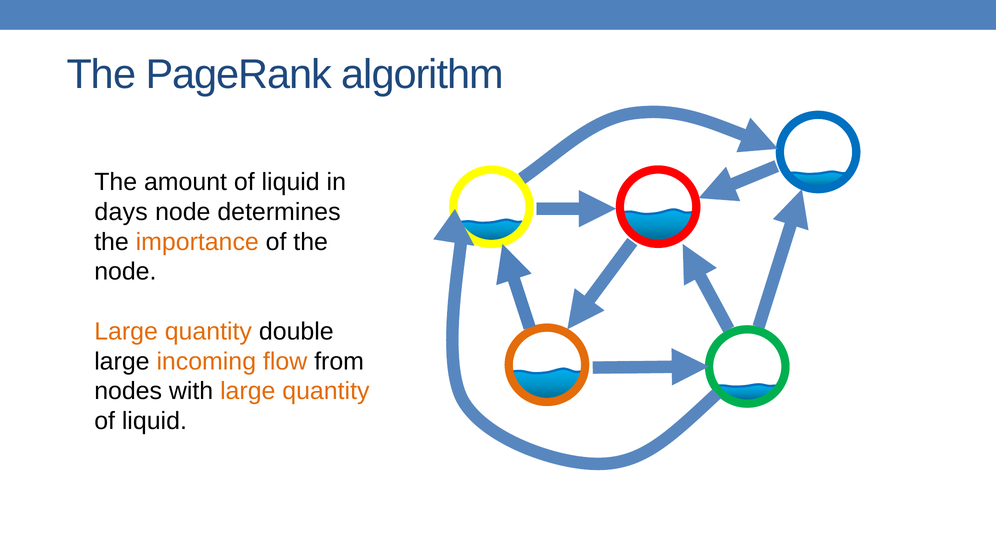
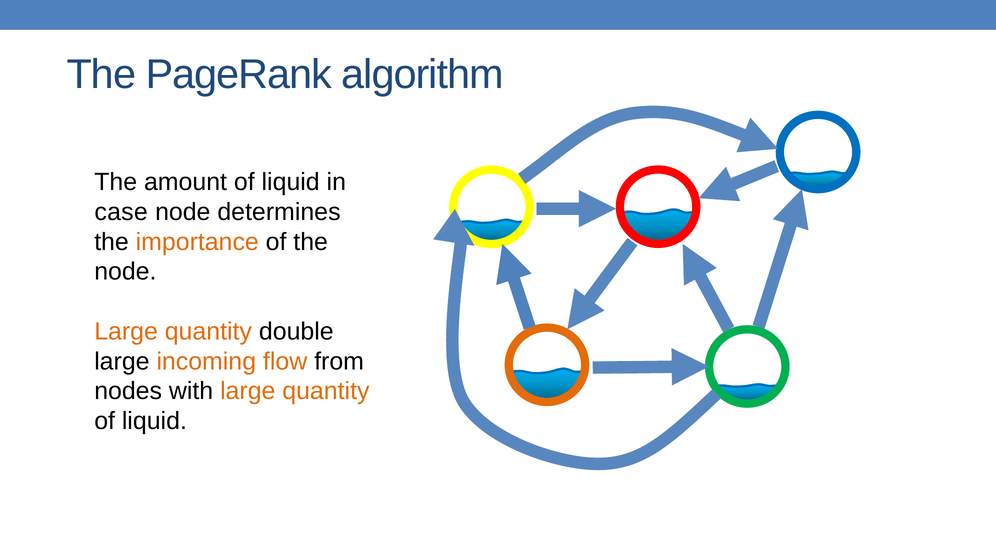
days: days -> case
